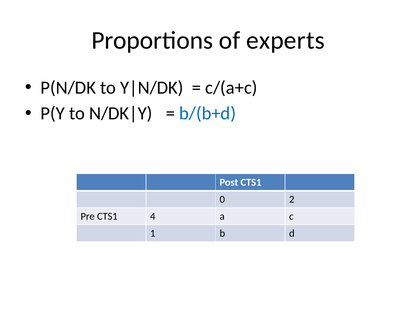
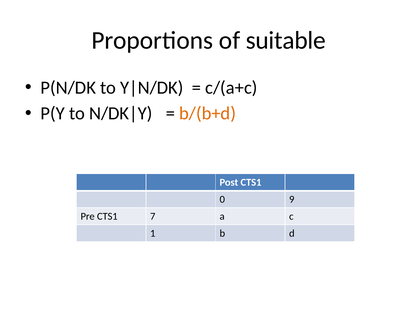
experts: experts -> suitable
b/(b+d colour: blue -> orange
2: 2 -> 9
4: 4 -> 7
